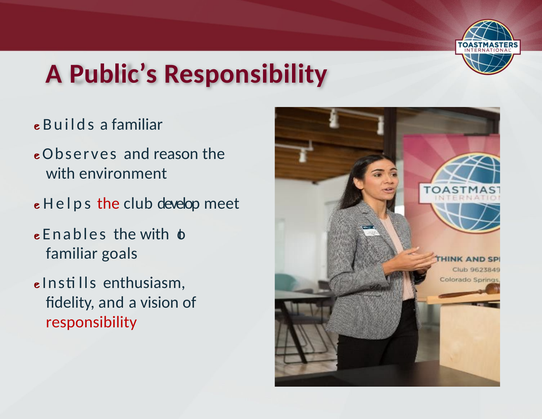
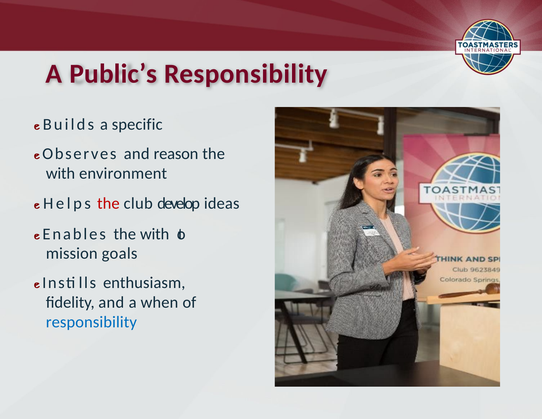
a familiar: familiar -> specific
meet: meet -> ideas
familiar at (72, 253): familiar -> mission
vision: vision -> when
responsibility at (91, 322) colour: red -> blue
